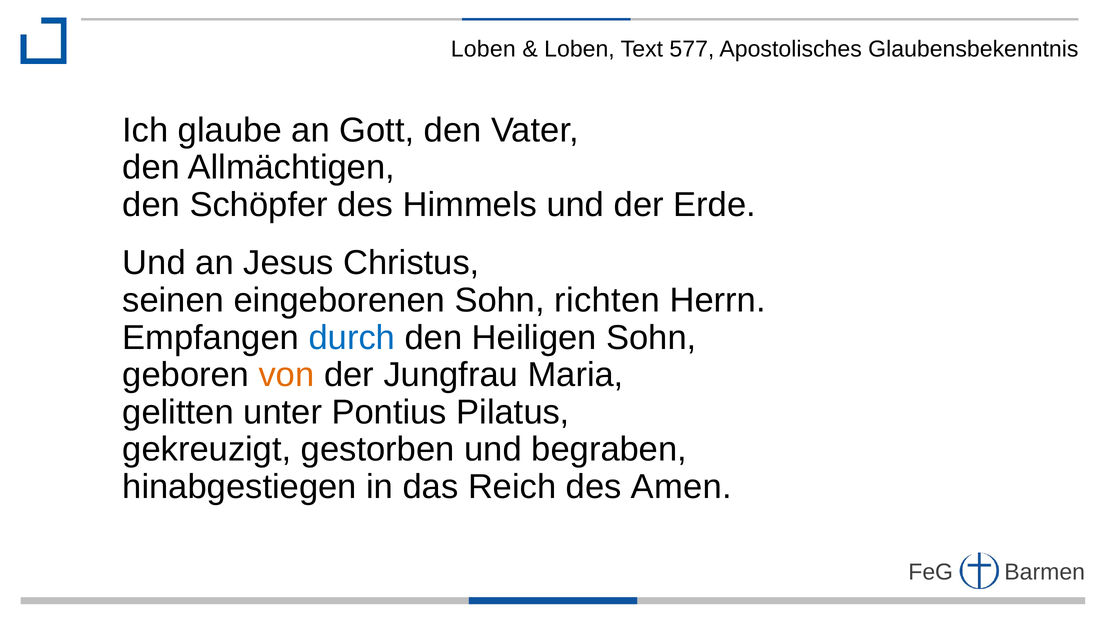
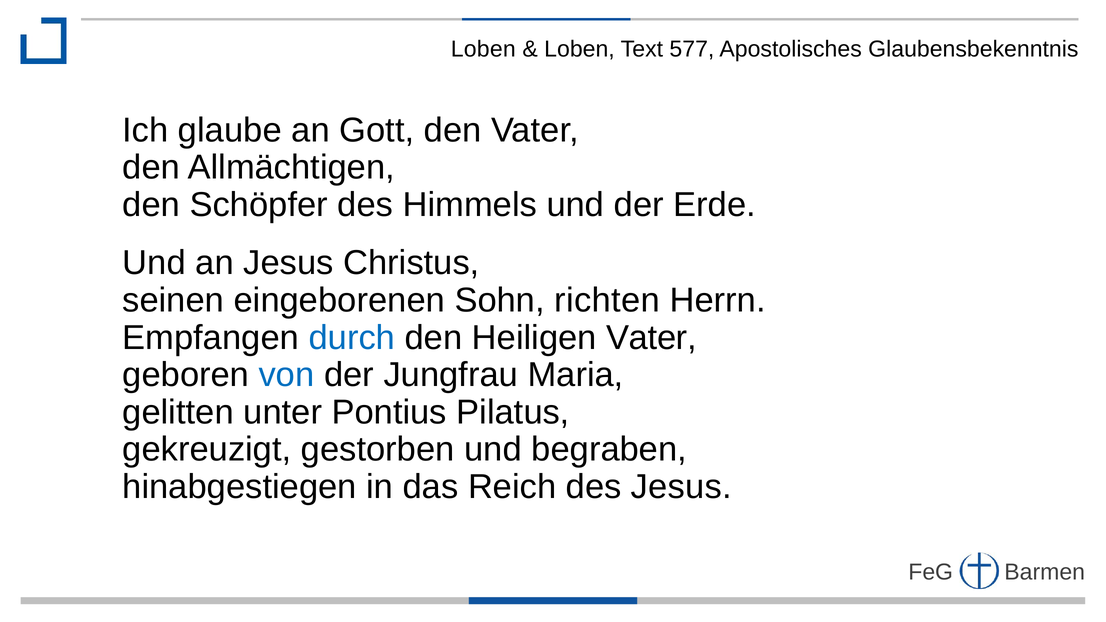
Heiligen Sohn: Sohn -> Vater
von colour: orange -> blue
des Amen: Amen -> Jesus
